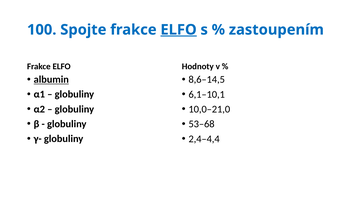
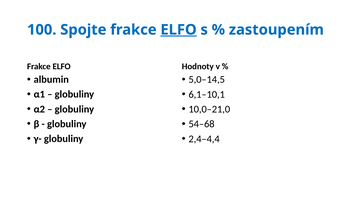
albumin underline: present -> none
8,6–14,5: 8,6–14,5 -> 5,0–14,5
53–68: 53–68 -> 54–68
